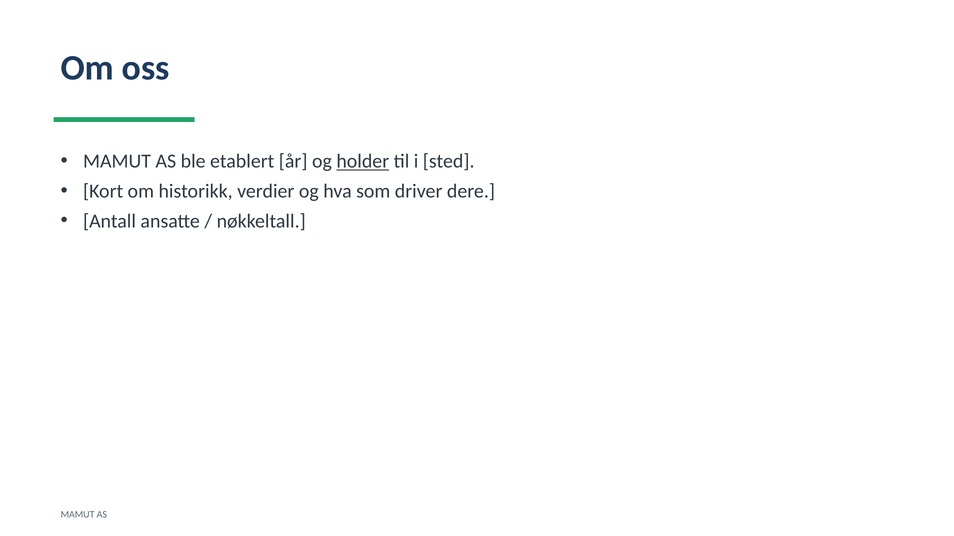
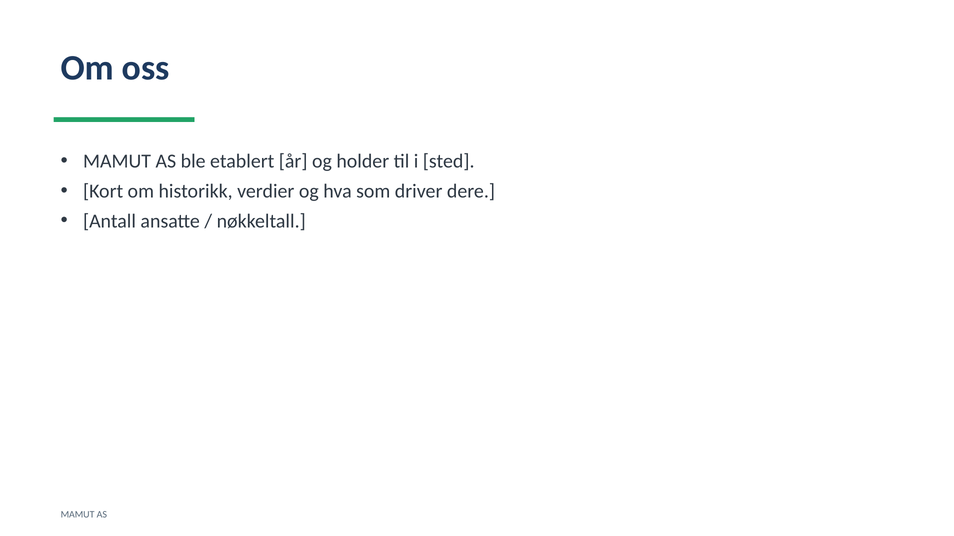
holder underline: present -> none
